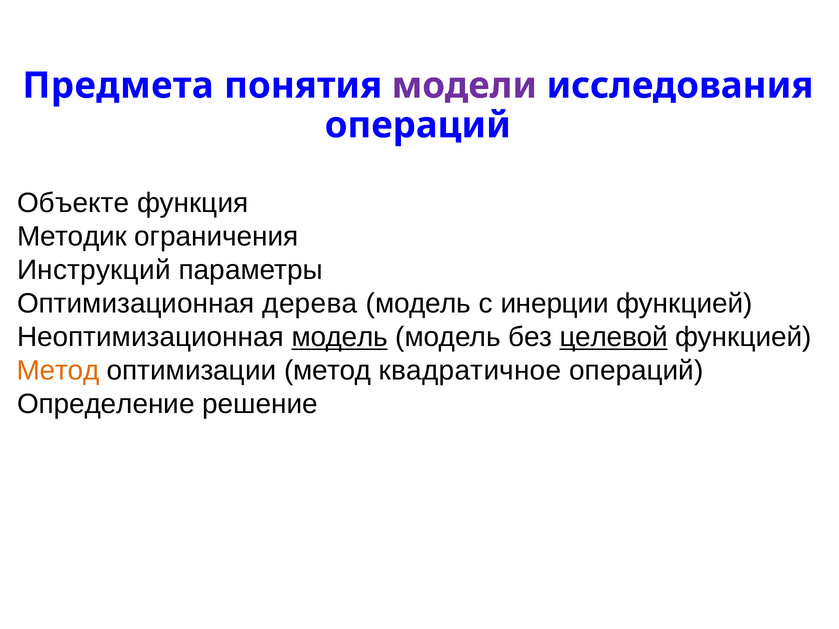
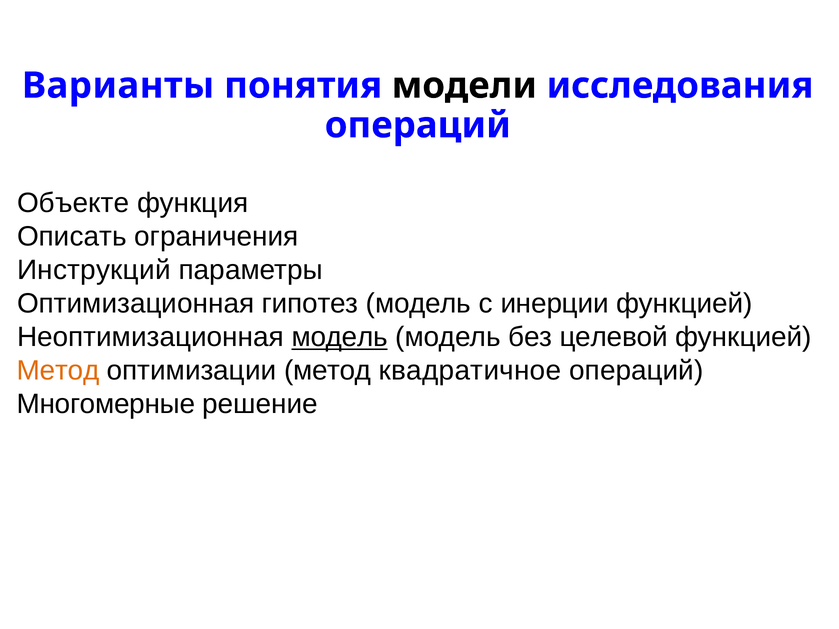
Предмета: Предмета -> Варианты
модели colour: purple -> black
Методик: Методик -> Описать
дерева: дерева -> гипотез
целевой underline: present -> none
Определение: Определение -> Многомерные
